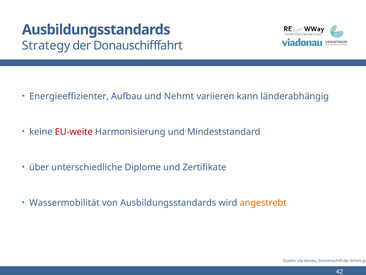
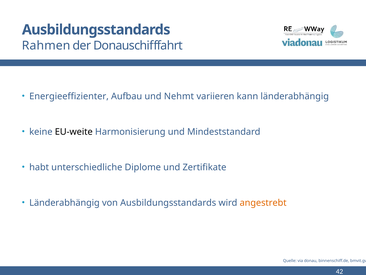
Strategy: Strategy -> Rahmen
EU-weite colour: red -> black
über: über -> habt
Wassermobilität at (64, 202): Wassermobilität -> Länderabhängig
